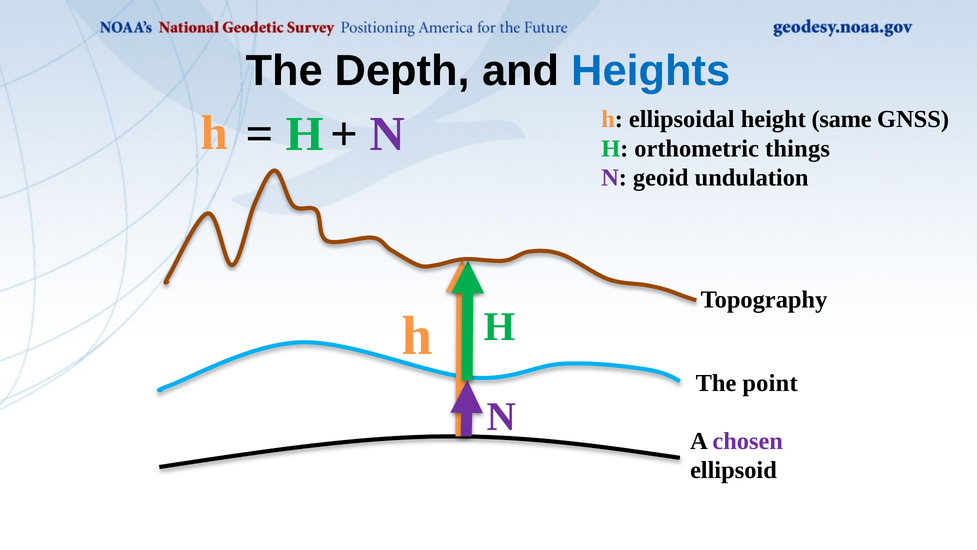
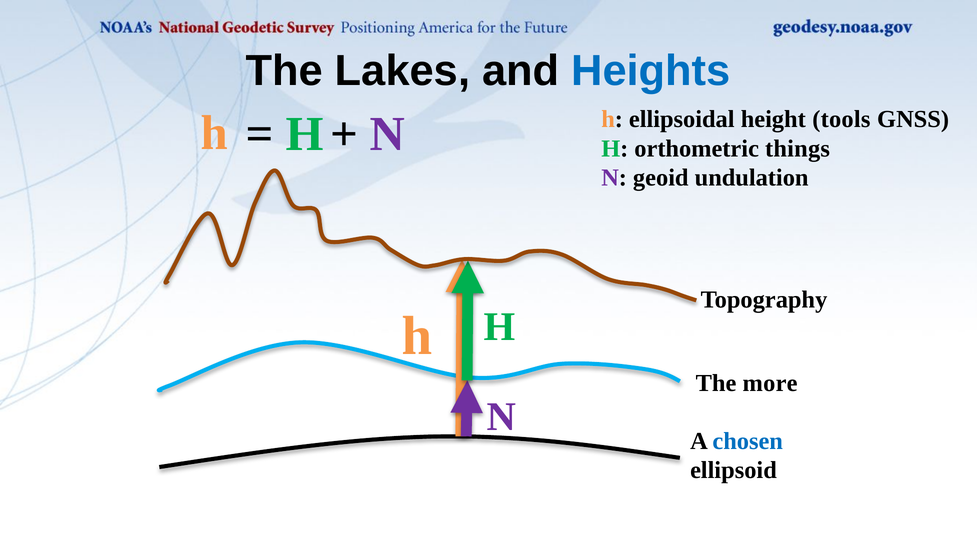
Depth: Depth -> Lakes
same: same -> tools
point: point -> more
chosen colour: purple -> blue
